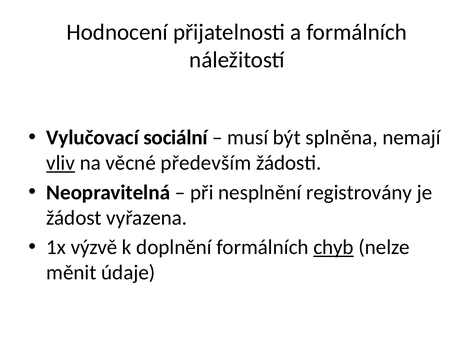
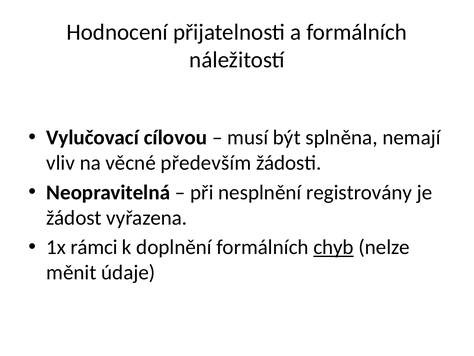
sociální: sociální -> cílovou
vliv underline: present -> none
výzvě: výzvě -> rámci
